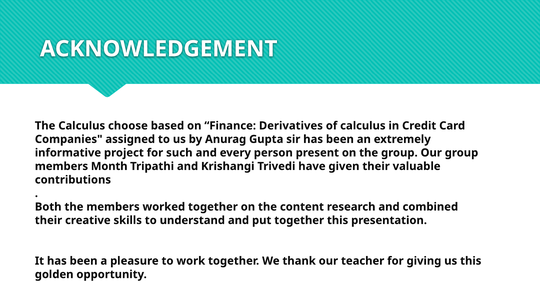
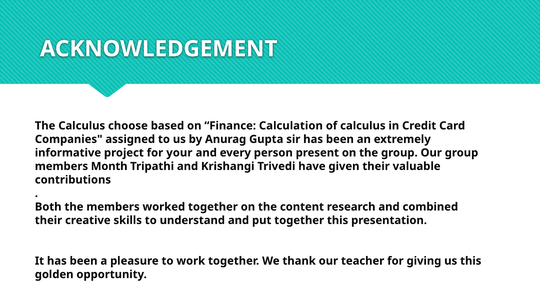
Derivatives: Derivatives -> Calculation
such: such -> your
